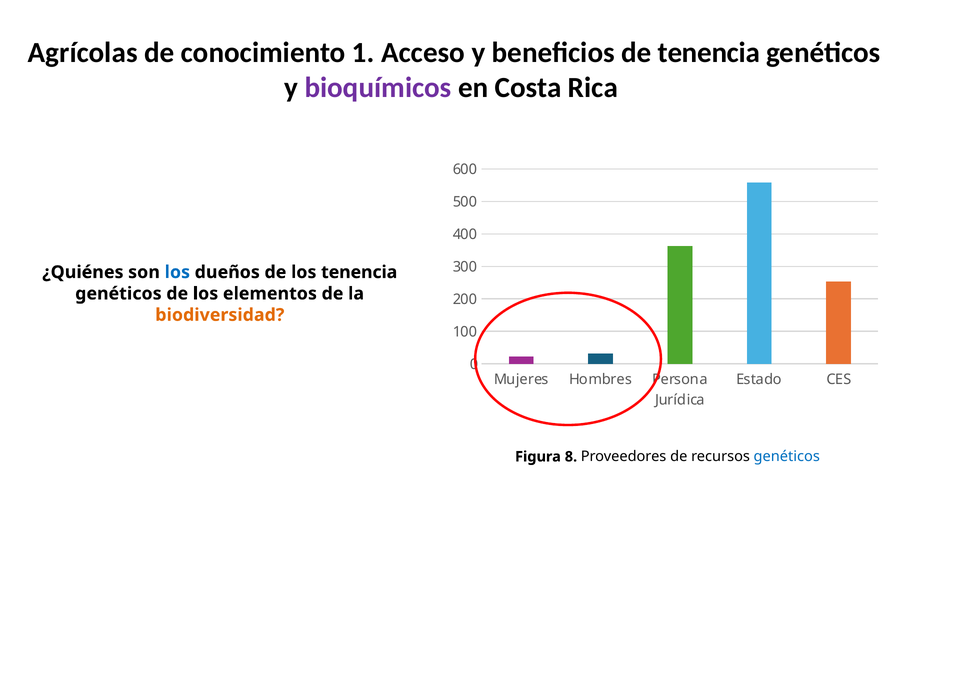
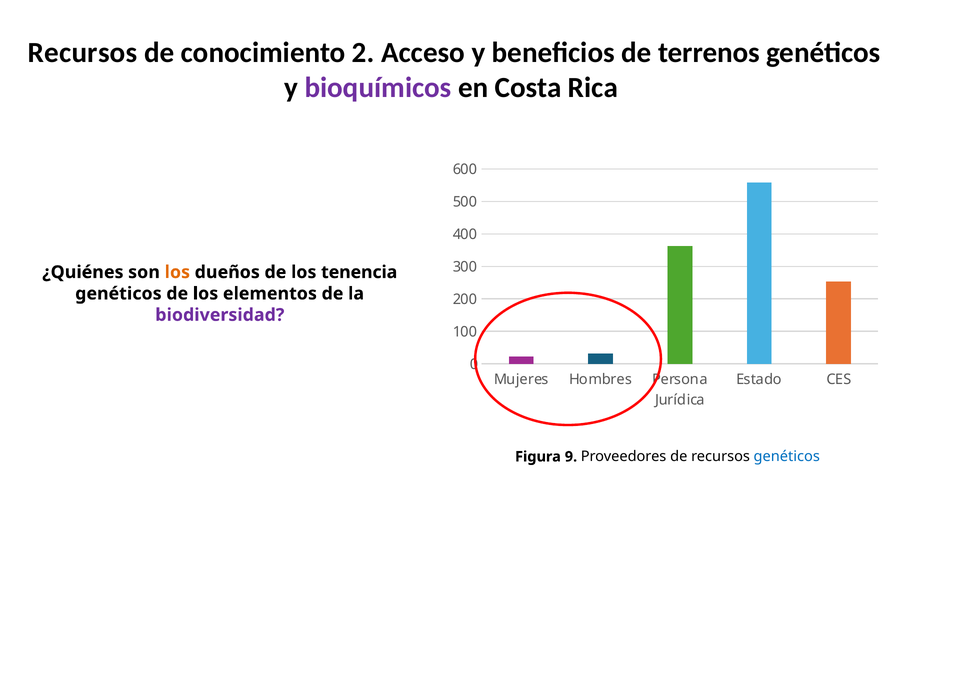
Agrícolas at (83, 53): Agrícolas -> Recursos
1: 1 -> 2
de tenencia: tenencia -> terrenos
los at (177, 272) colour: blue -> orange
biodiversidad colour: orange -> purple
8: 8 -> 9
